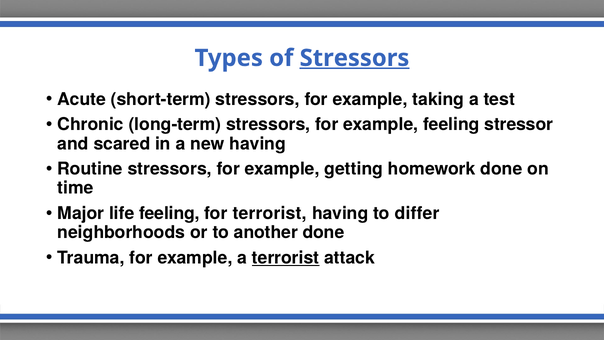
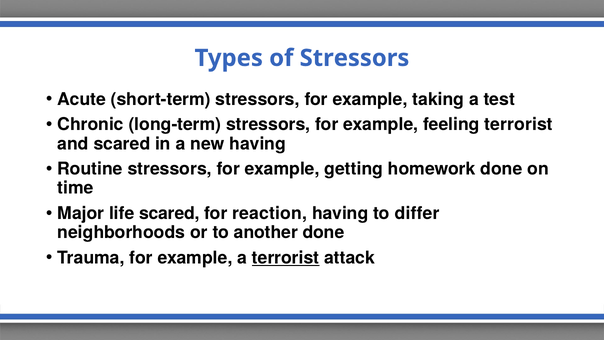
Stressors at (354, 58) underline: present -> none
feeling stressor: stressor -> terrorist
life feeling: feeling -> scared
for terrorist: terrorist -> reaction
